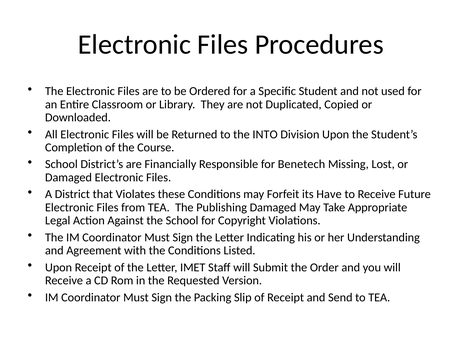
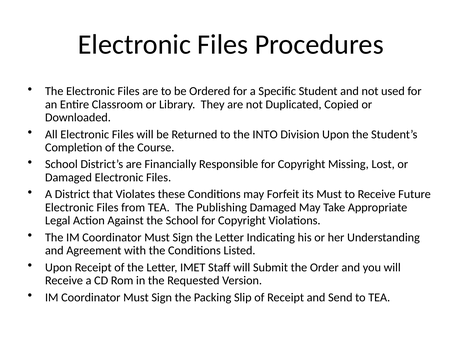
Responsible for Benetech: Benetech -> Copyright
its Have: Have -> Must
